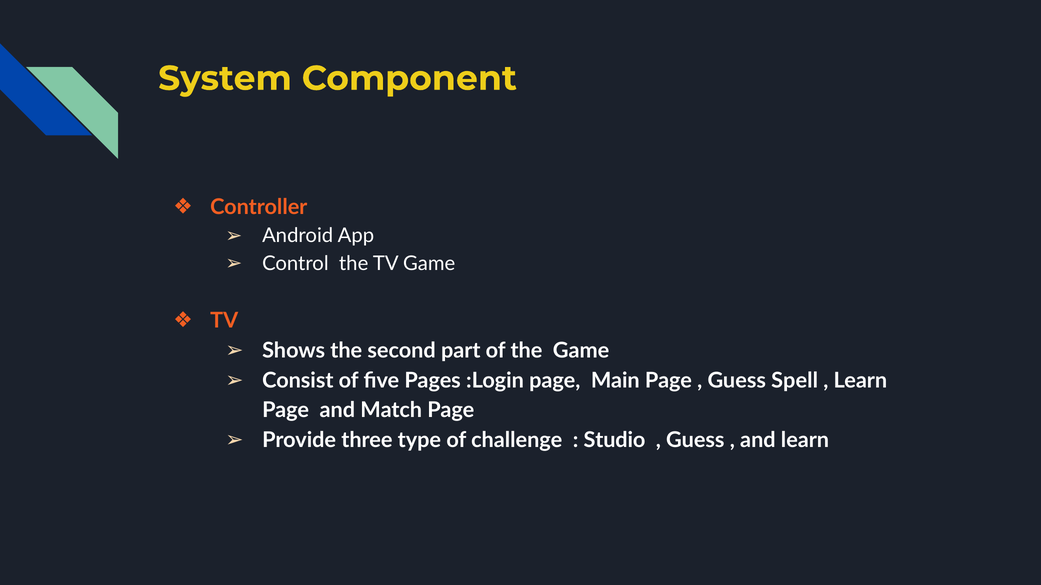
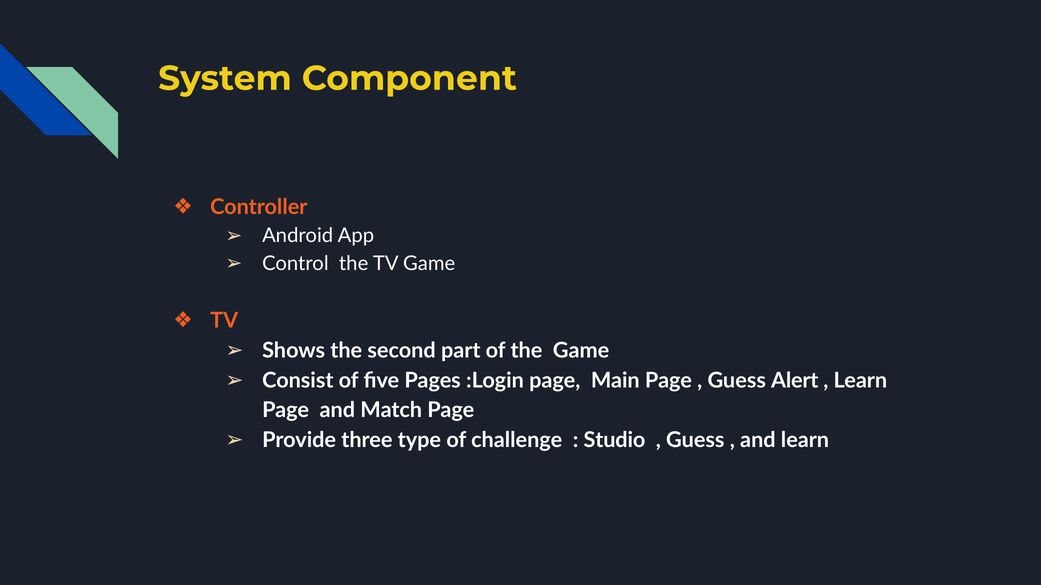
Spell: Spell -> Alert
